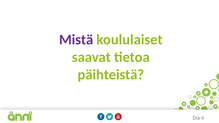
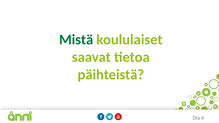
Mistä colour: purple -> green
